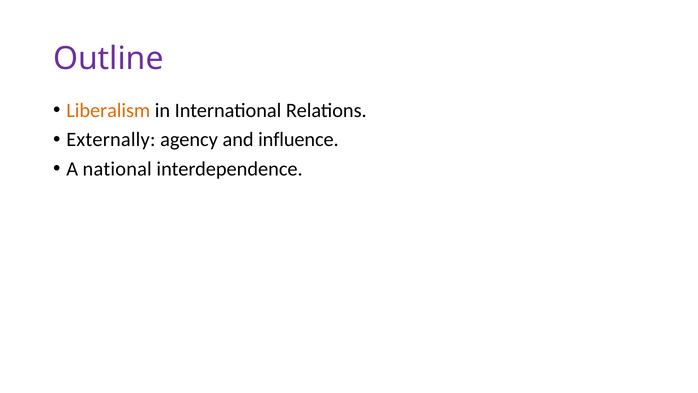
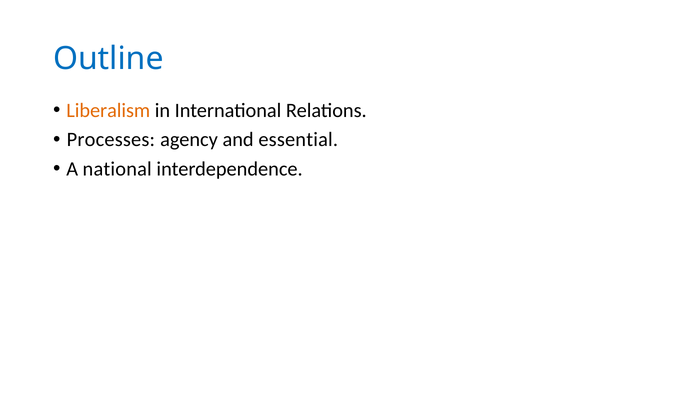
Outline colour: purple -> blue
Externally: Externally -> Processes
influence: influence -> essential
